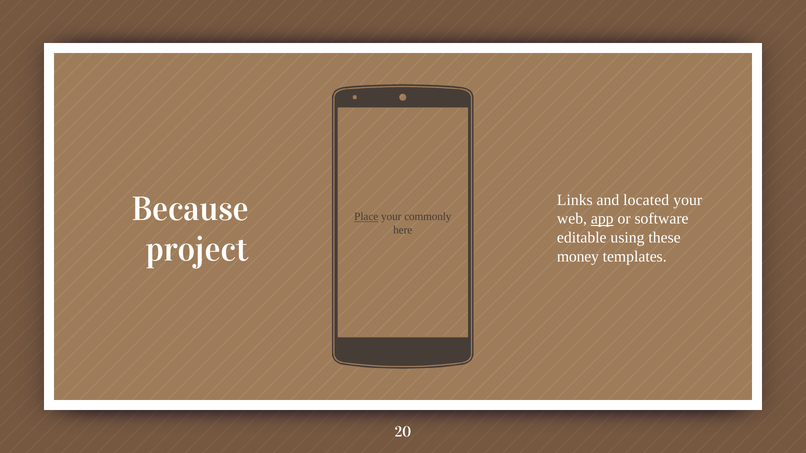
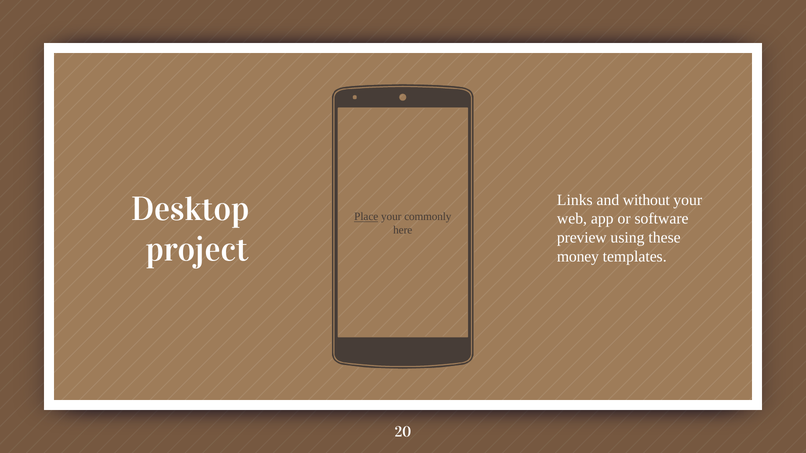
located: located -> without
Because: Because -> Desktop
app underline: present -> none
editable: editable -> preview
